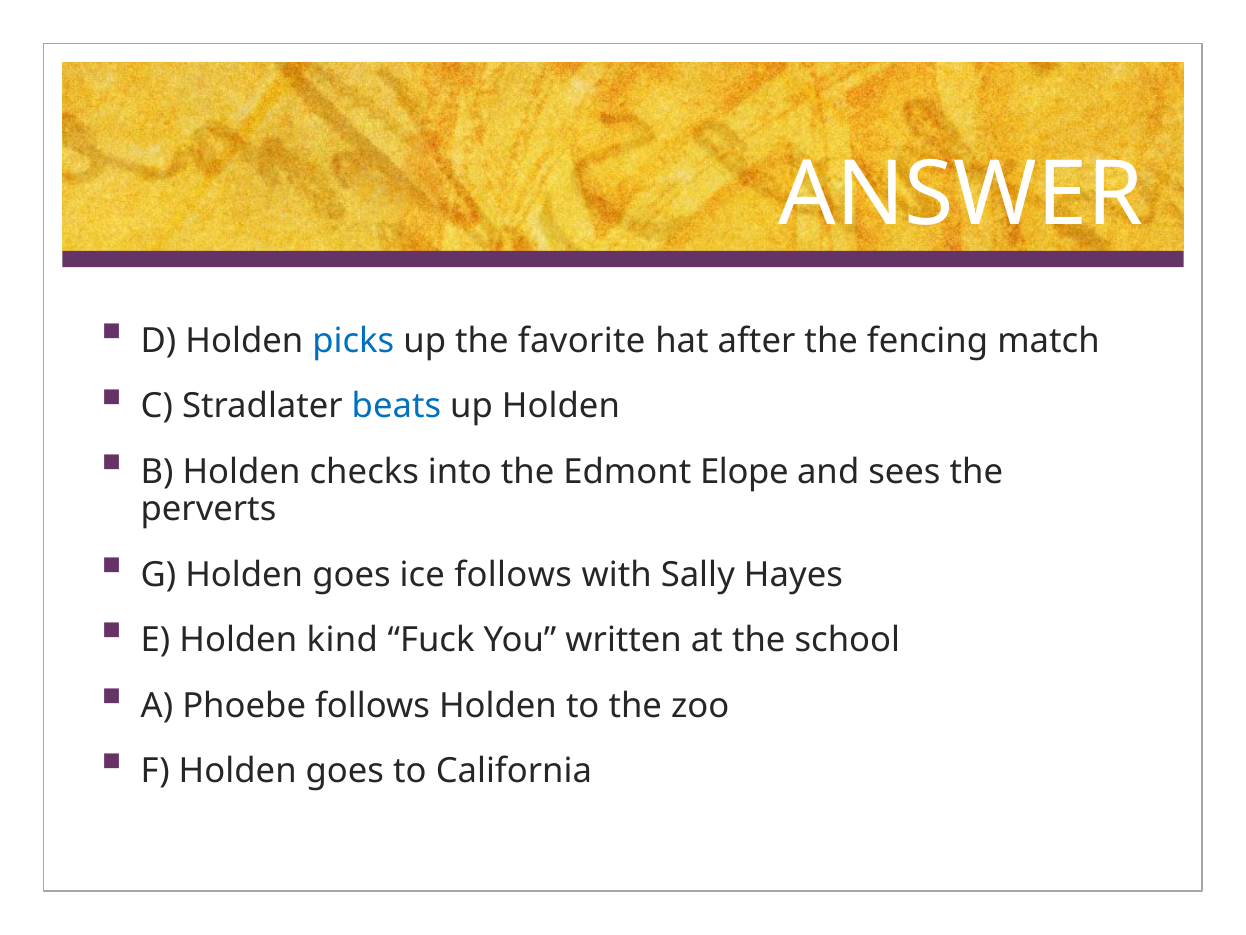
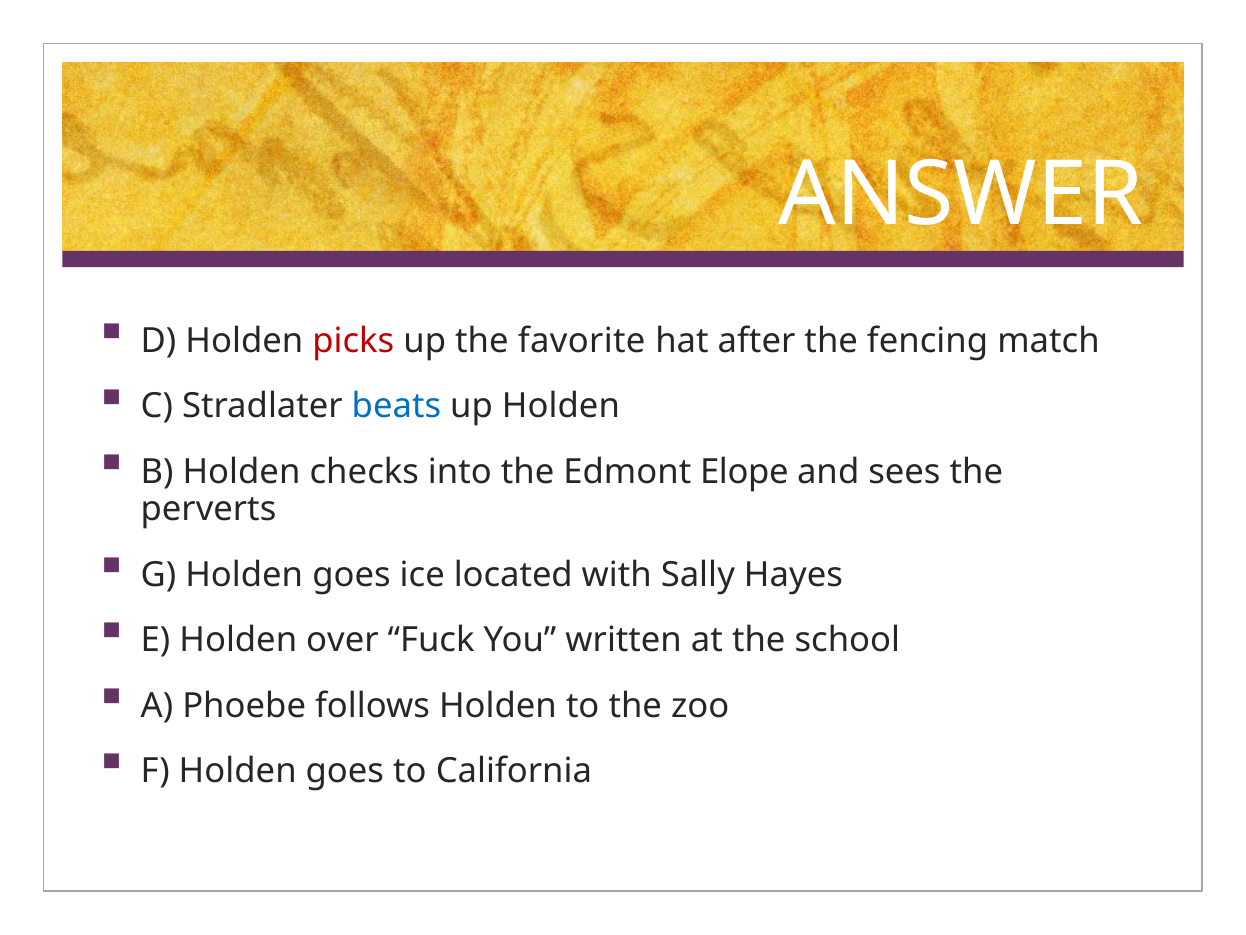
picks colour: blue -> red
ice follows: follows -> located
kind: kind -> over
